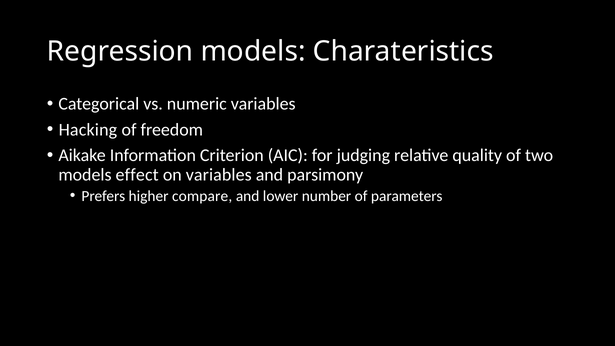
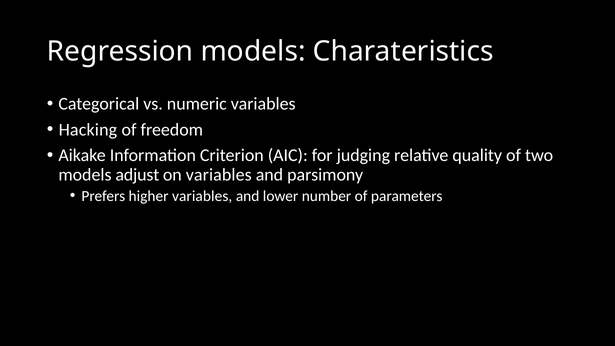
effect: effect -> adjust
higher compare: compare -> variables
